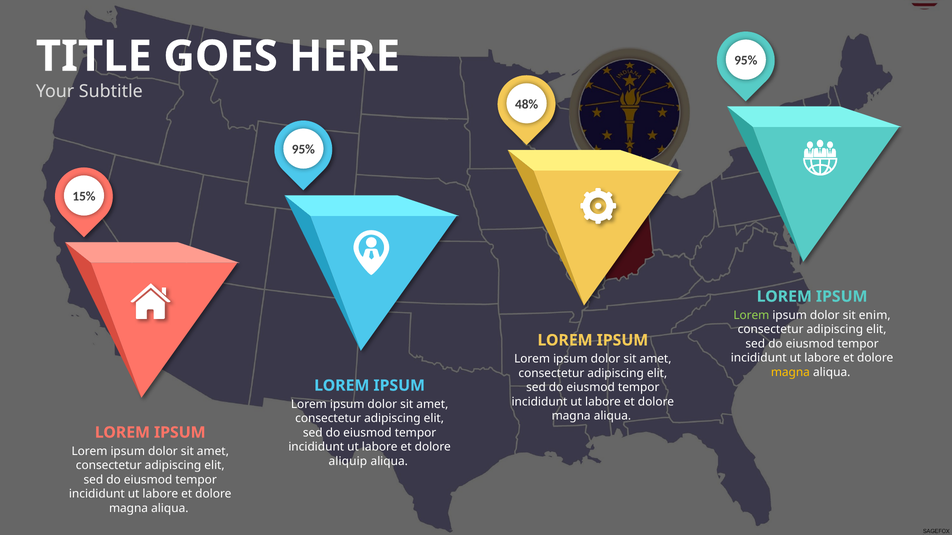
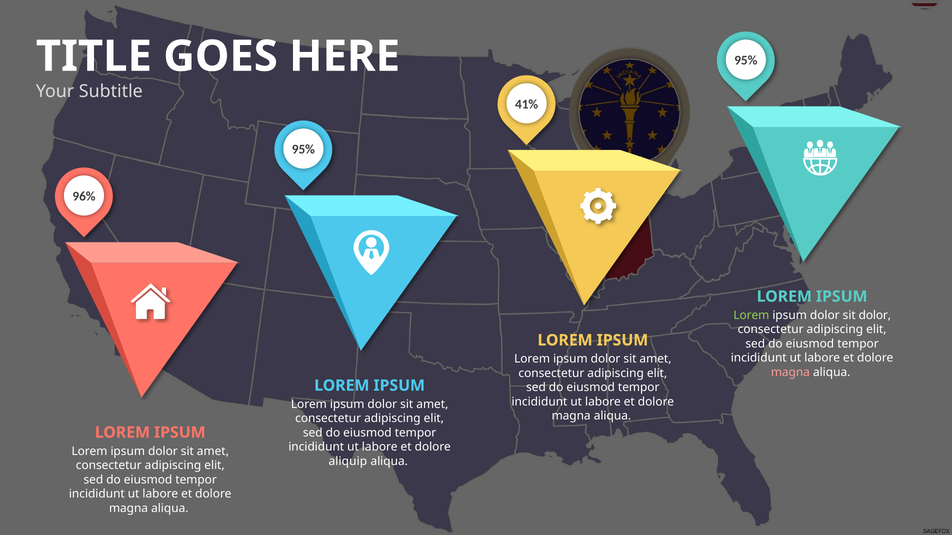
48%: 48% -> 41%
15%: 15% -> 96%
sit enim: enim -> dolor
magna at (790, 373) colour: yellow -> pink
